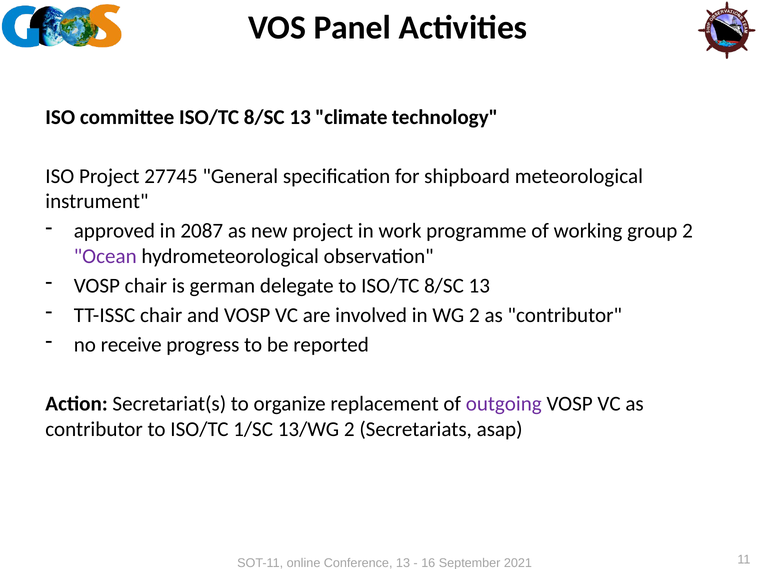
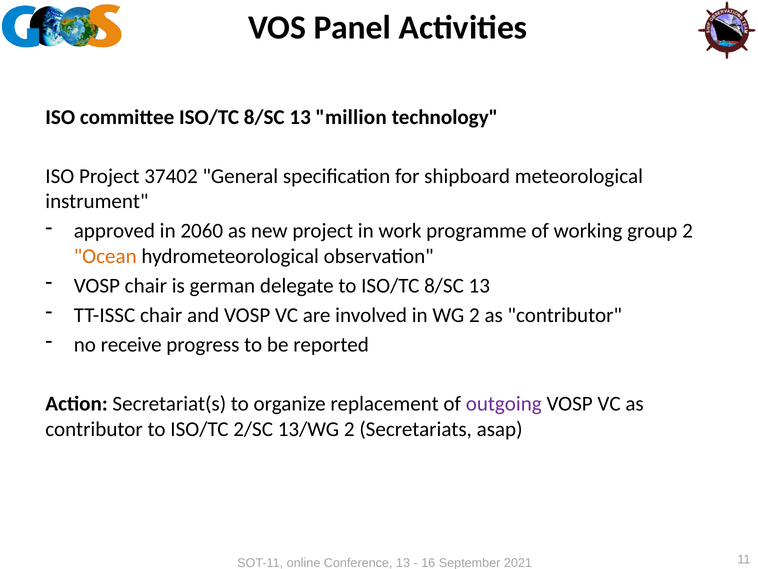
climate: climate -> million
27745: 27745 -> 37402
2087: 2087 -> 2060
Ocean colour: purple -> orange
1/SC: 1/SC -> 2/SC
